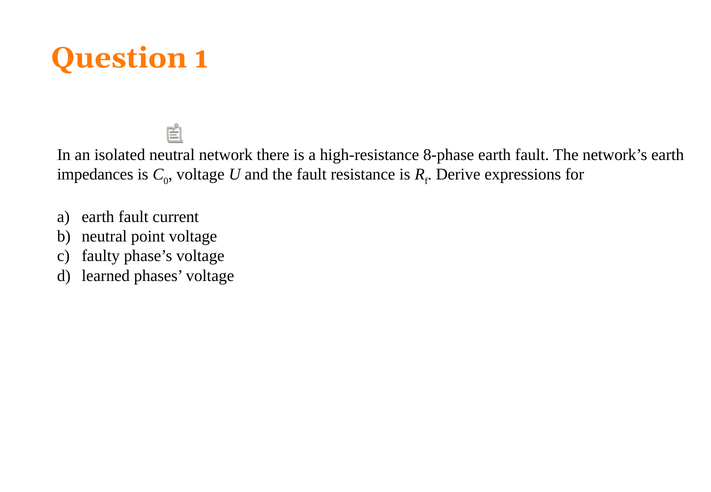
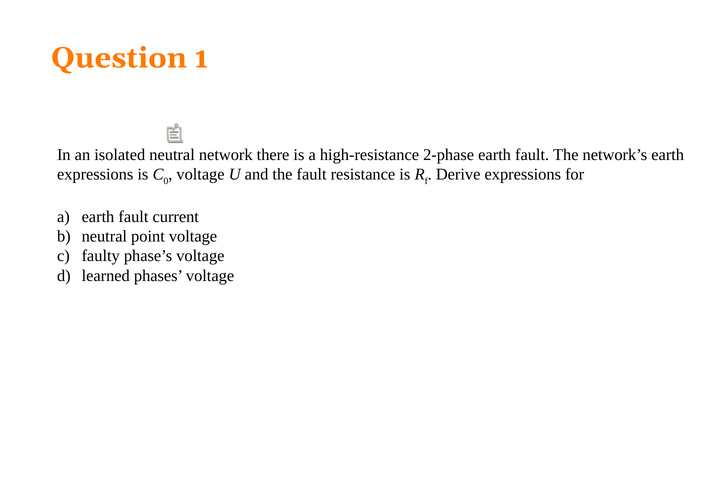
8-phase: 8-phase -> 2-phase
impedances at (95, 175): impedances -> expressions
